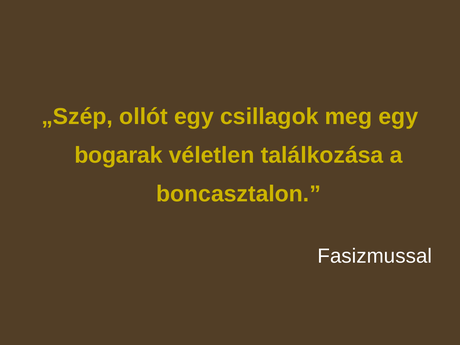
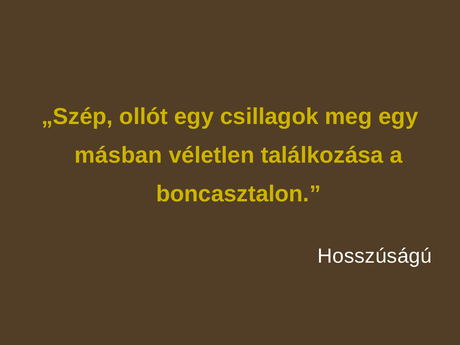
bogarak: bogarak -> másban
Fasizmussal: Fasizmussal -> Hosszúságú
